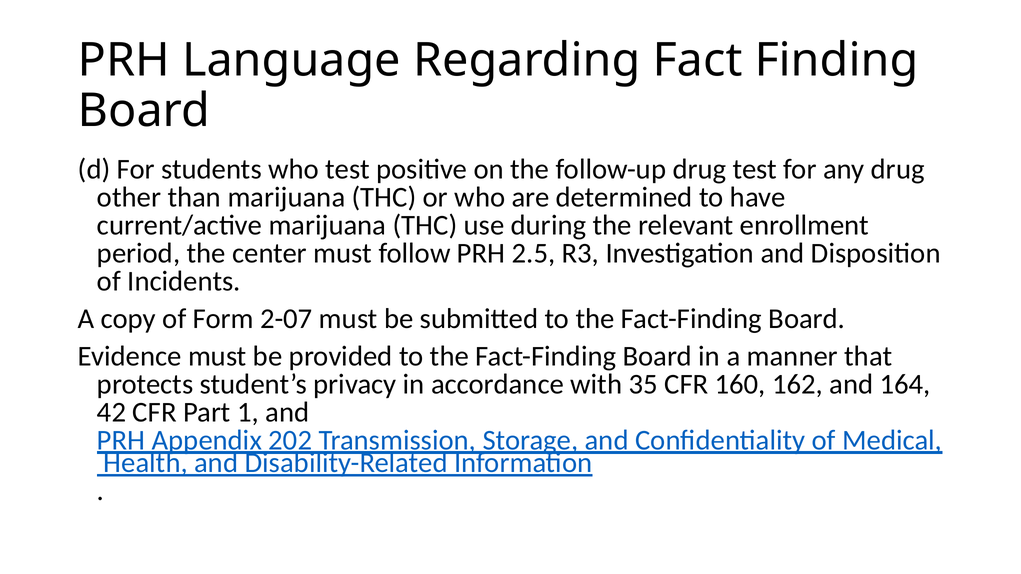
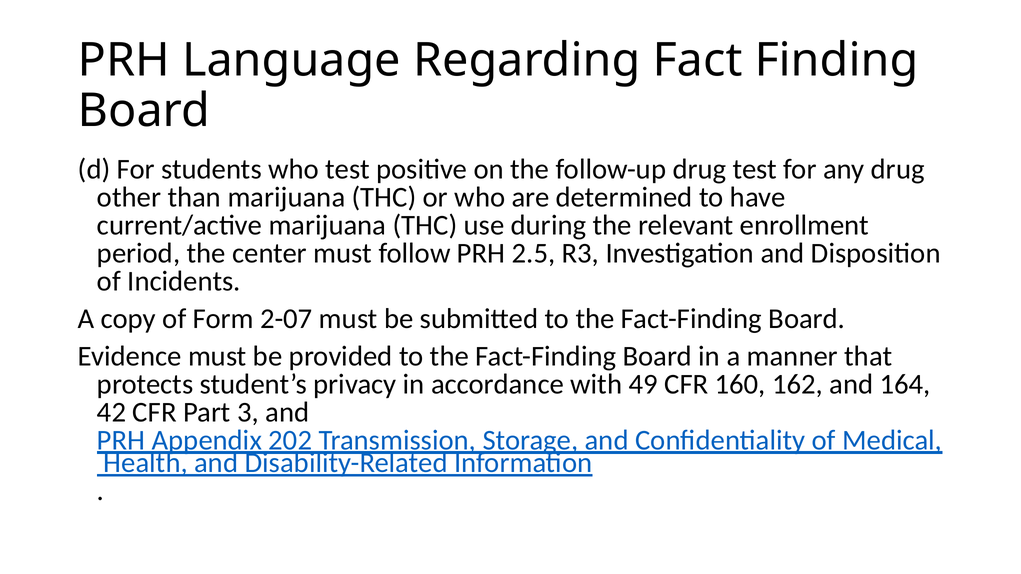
35: 35 -> 49
1: 1 -> 3
